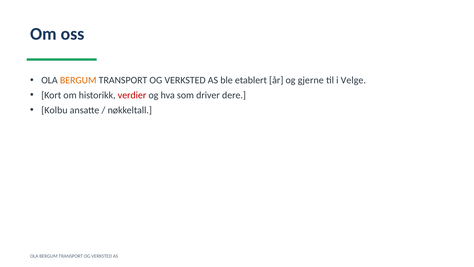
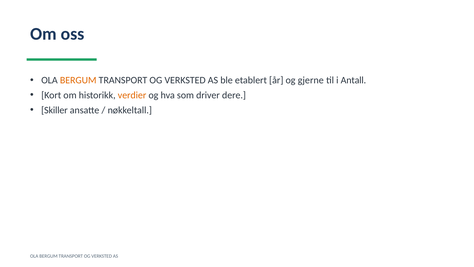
Velge: Velge -> Antall
verdier colour: red -> orange
Kolbu: Kolbu -> Skiller
